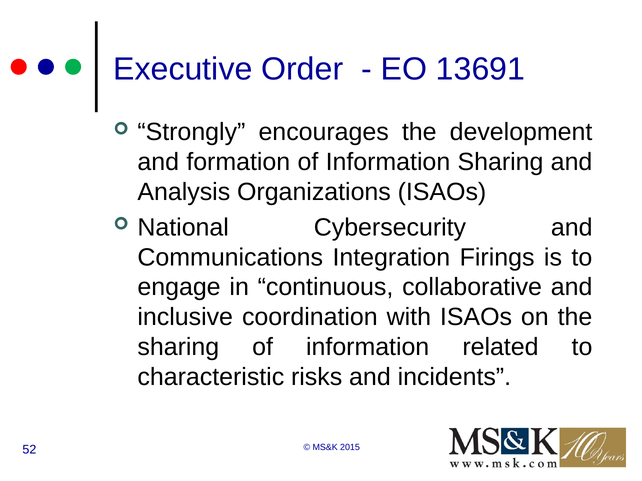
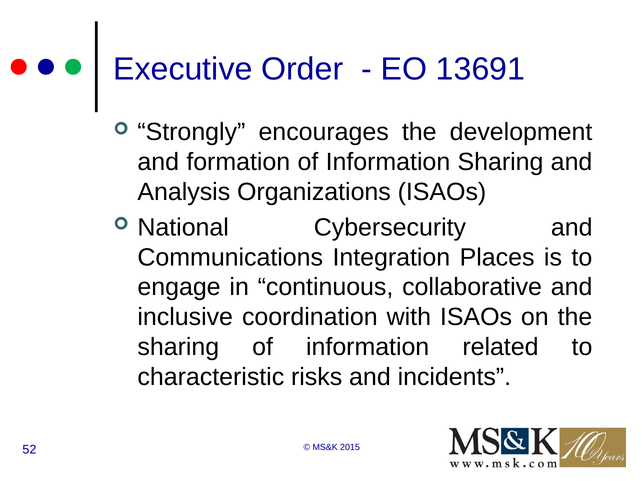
Firings: Firings -> Places
